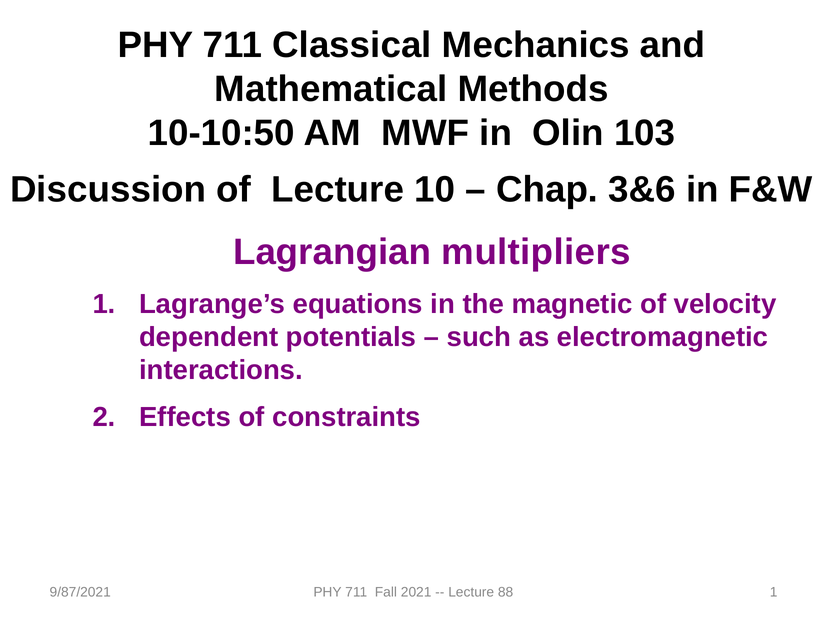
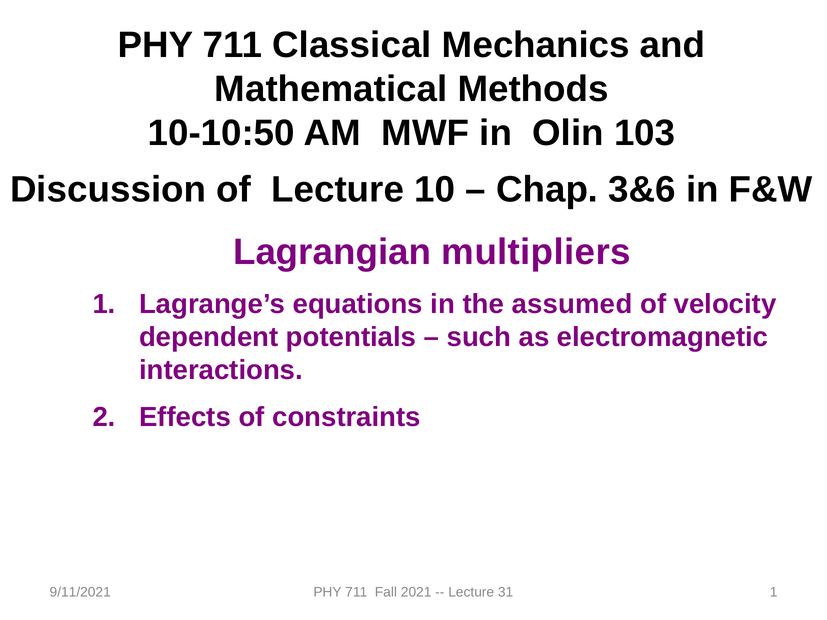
magnetic: magnetic -> assumed
9/87/2021: 9/87/2021 -> 9/11/2021
88: 88 -> 31
